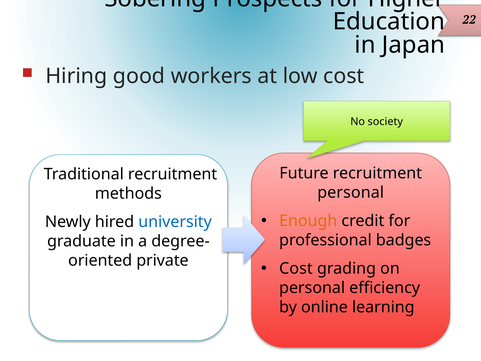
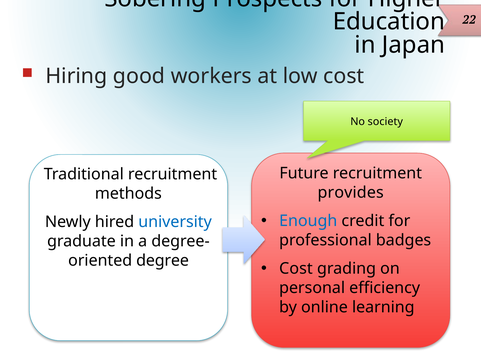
personal at (351, 192): personal -> provides
Enough colour: orange -> blue
private: private -> degree
